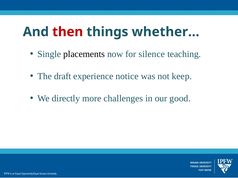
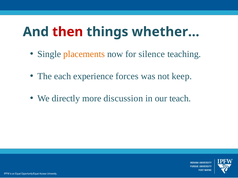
placements colour: black -> orange
draft: draft -> each
notice: notice -> forces
challenges: challenges -> discussion
good: good -> teach
